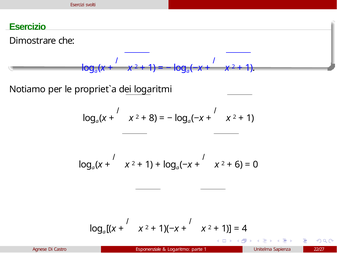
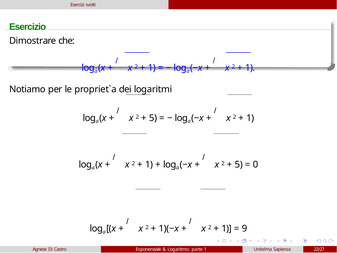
8 at (153, 118): 8 -> 5
6 at (239, 164): 6 -> 5
4: 4 -> 9
